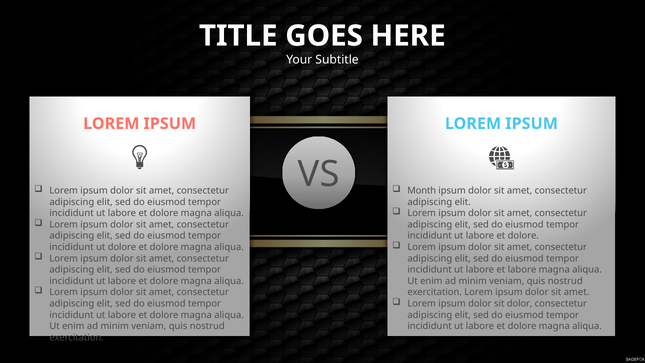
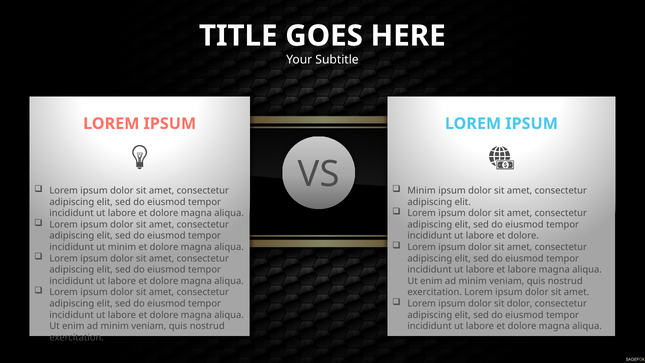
Month at (422, 191): Month -> Minim
ut dolore: dolore -> minim
